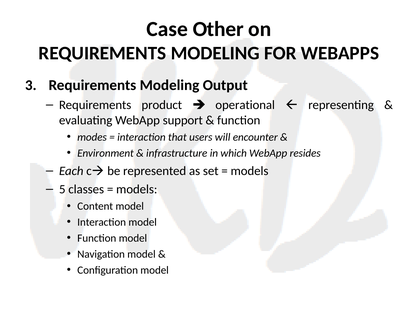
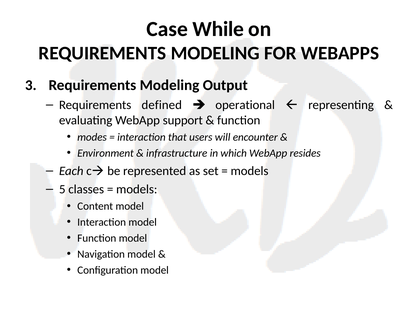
Other: Other -> While
product: product -> defined
